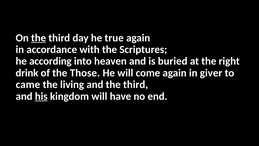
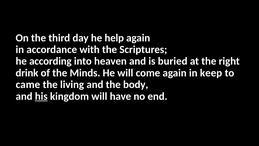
the at (39, 38) underline: present -> none
true: true -> help
Those: Those -> Minds
giver: giver -> keep
and the third: third -> body
